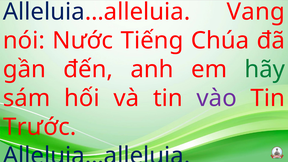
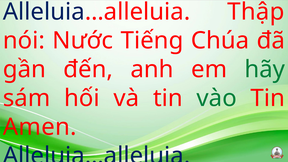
Vang: Vang -> Thập
vào colour: purple -> green
Trước: Trước -> Amen
